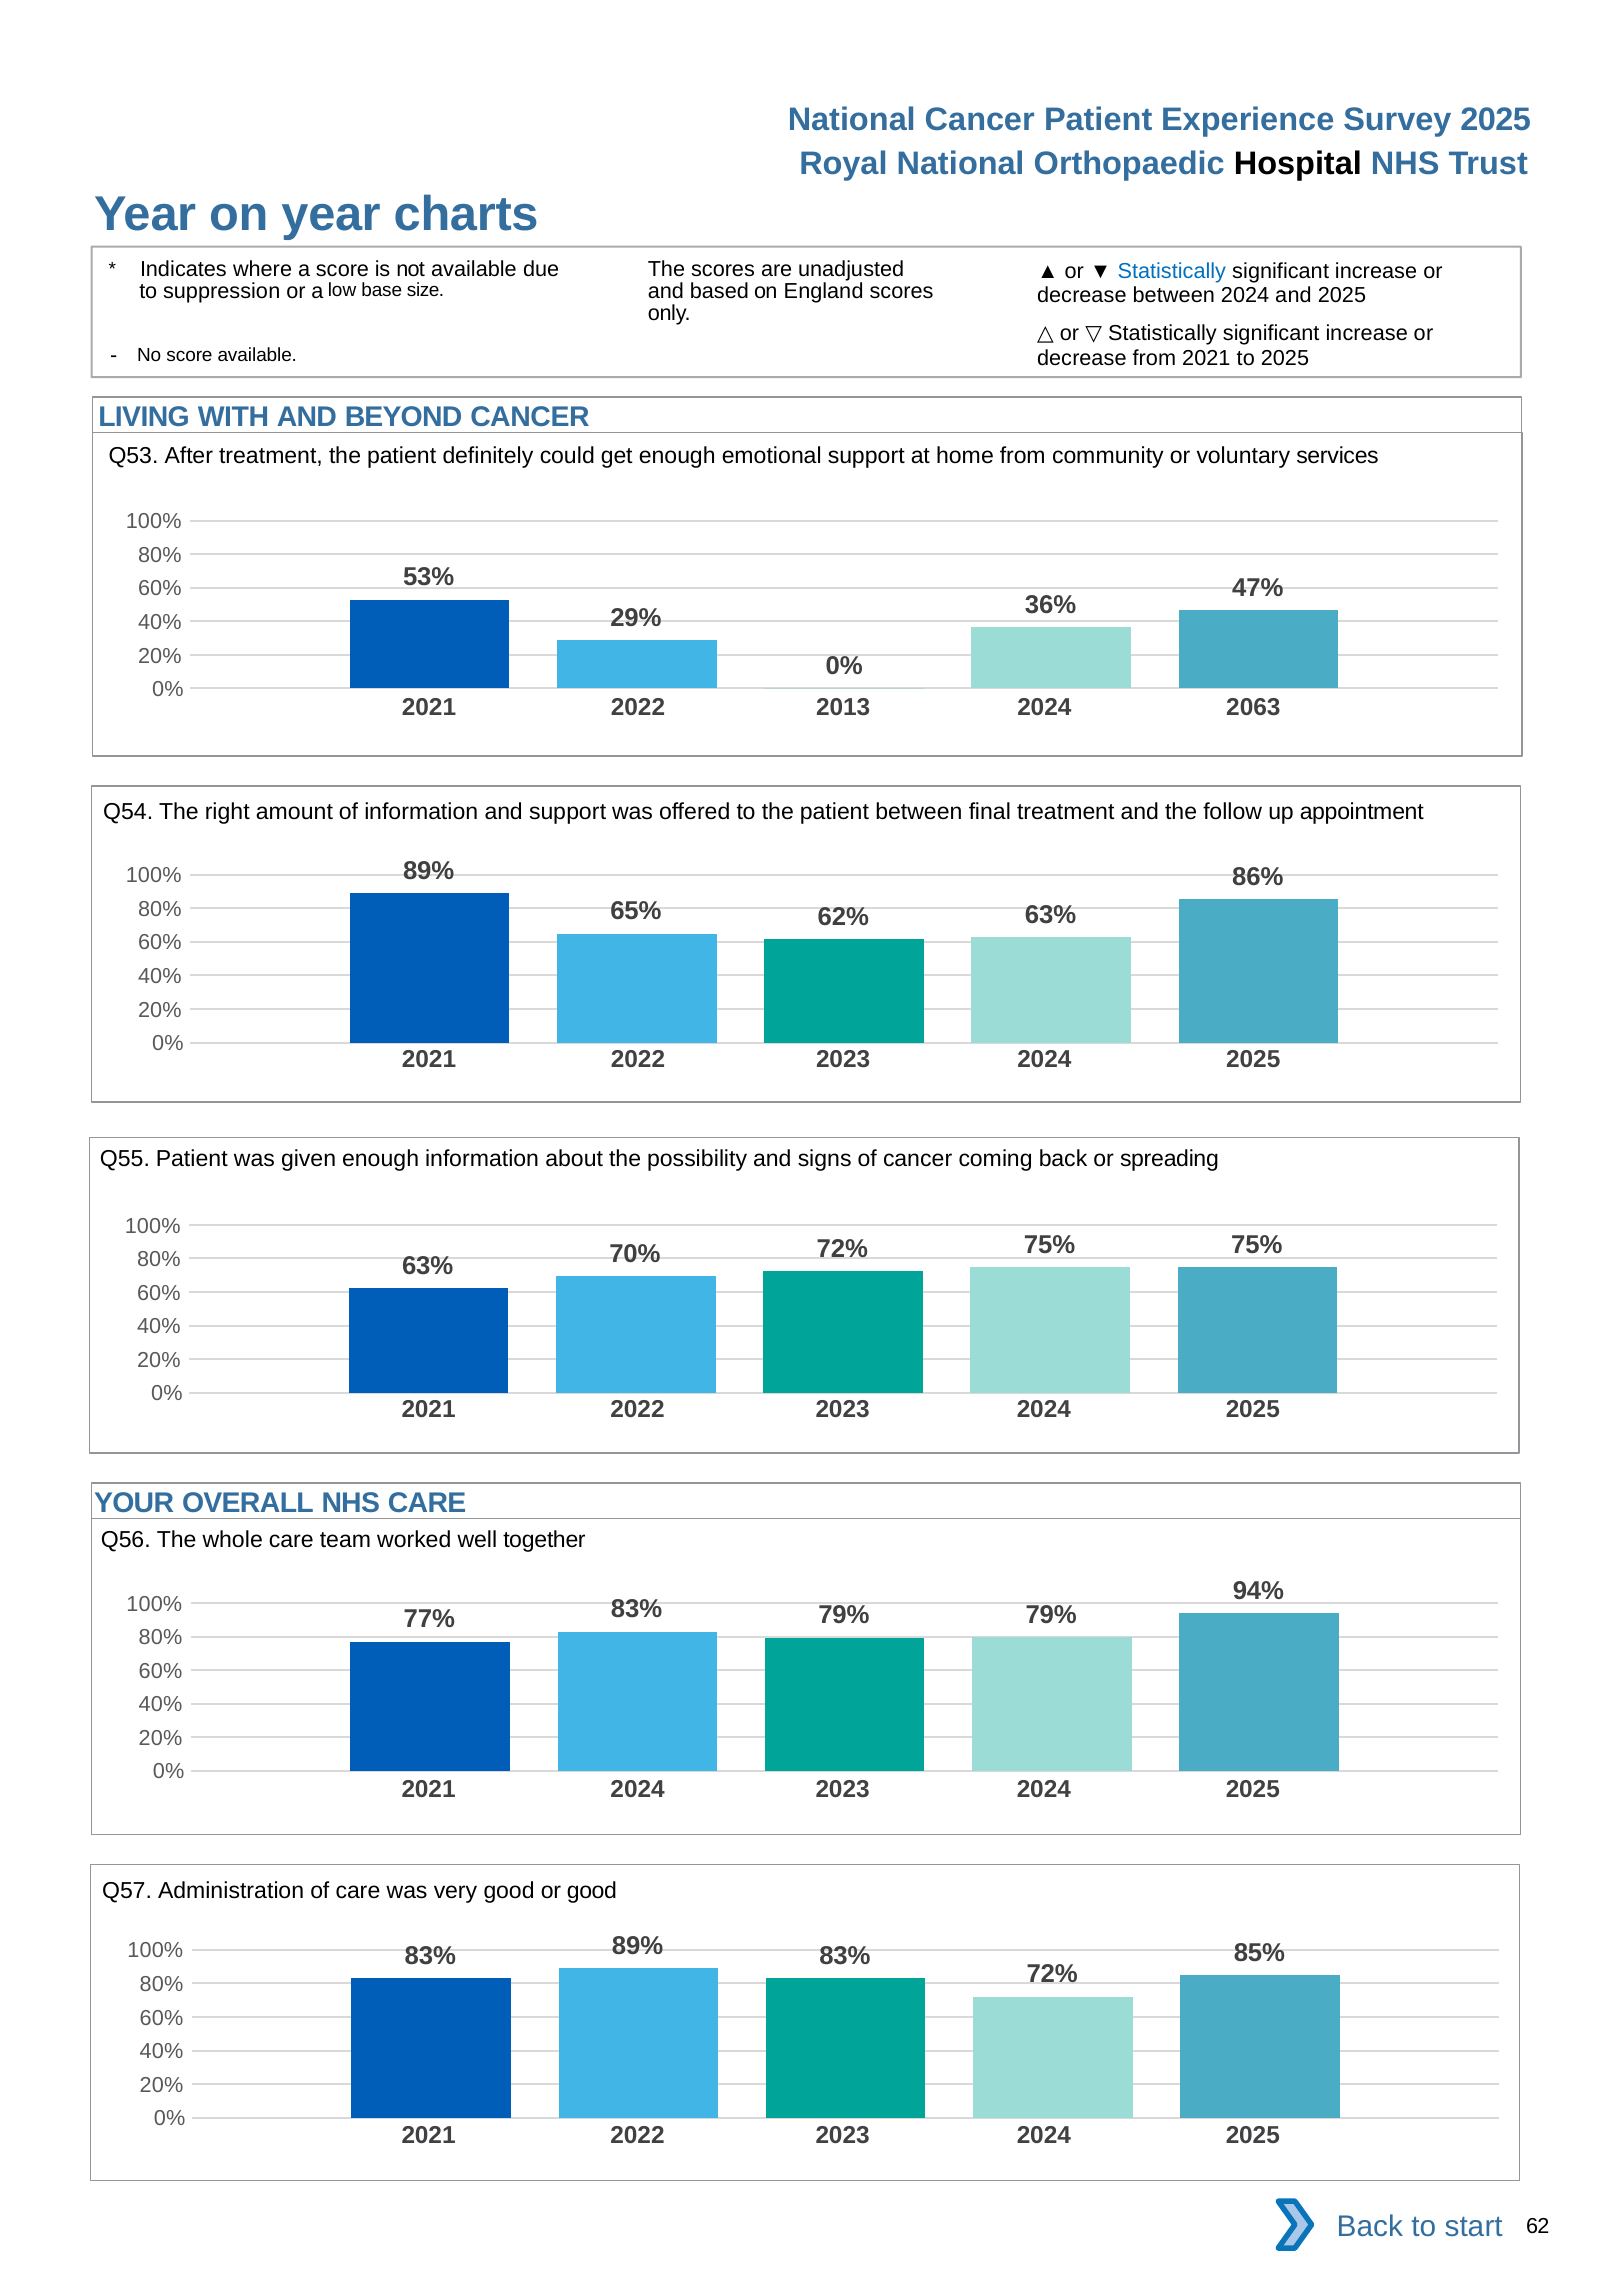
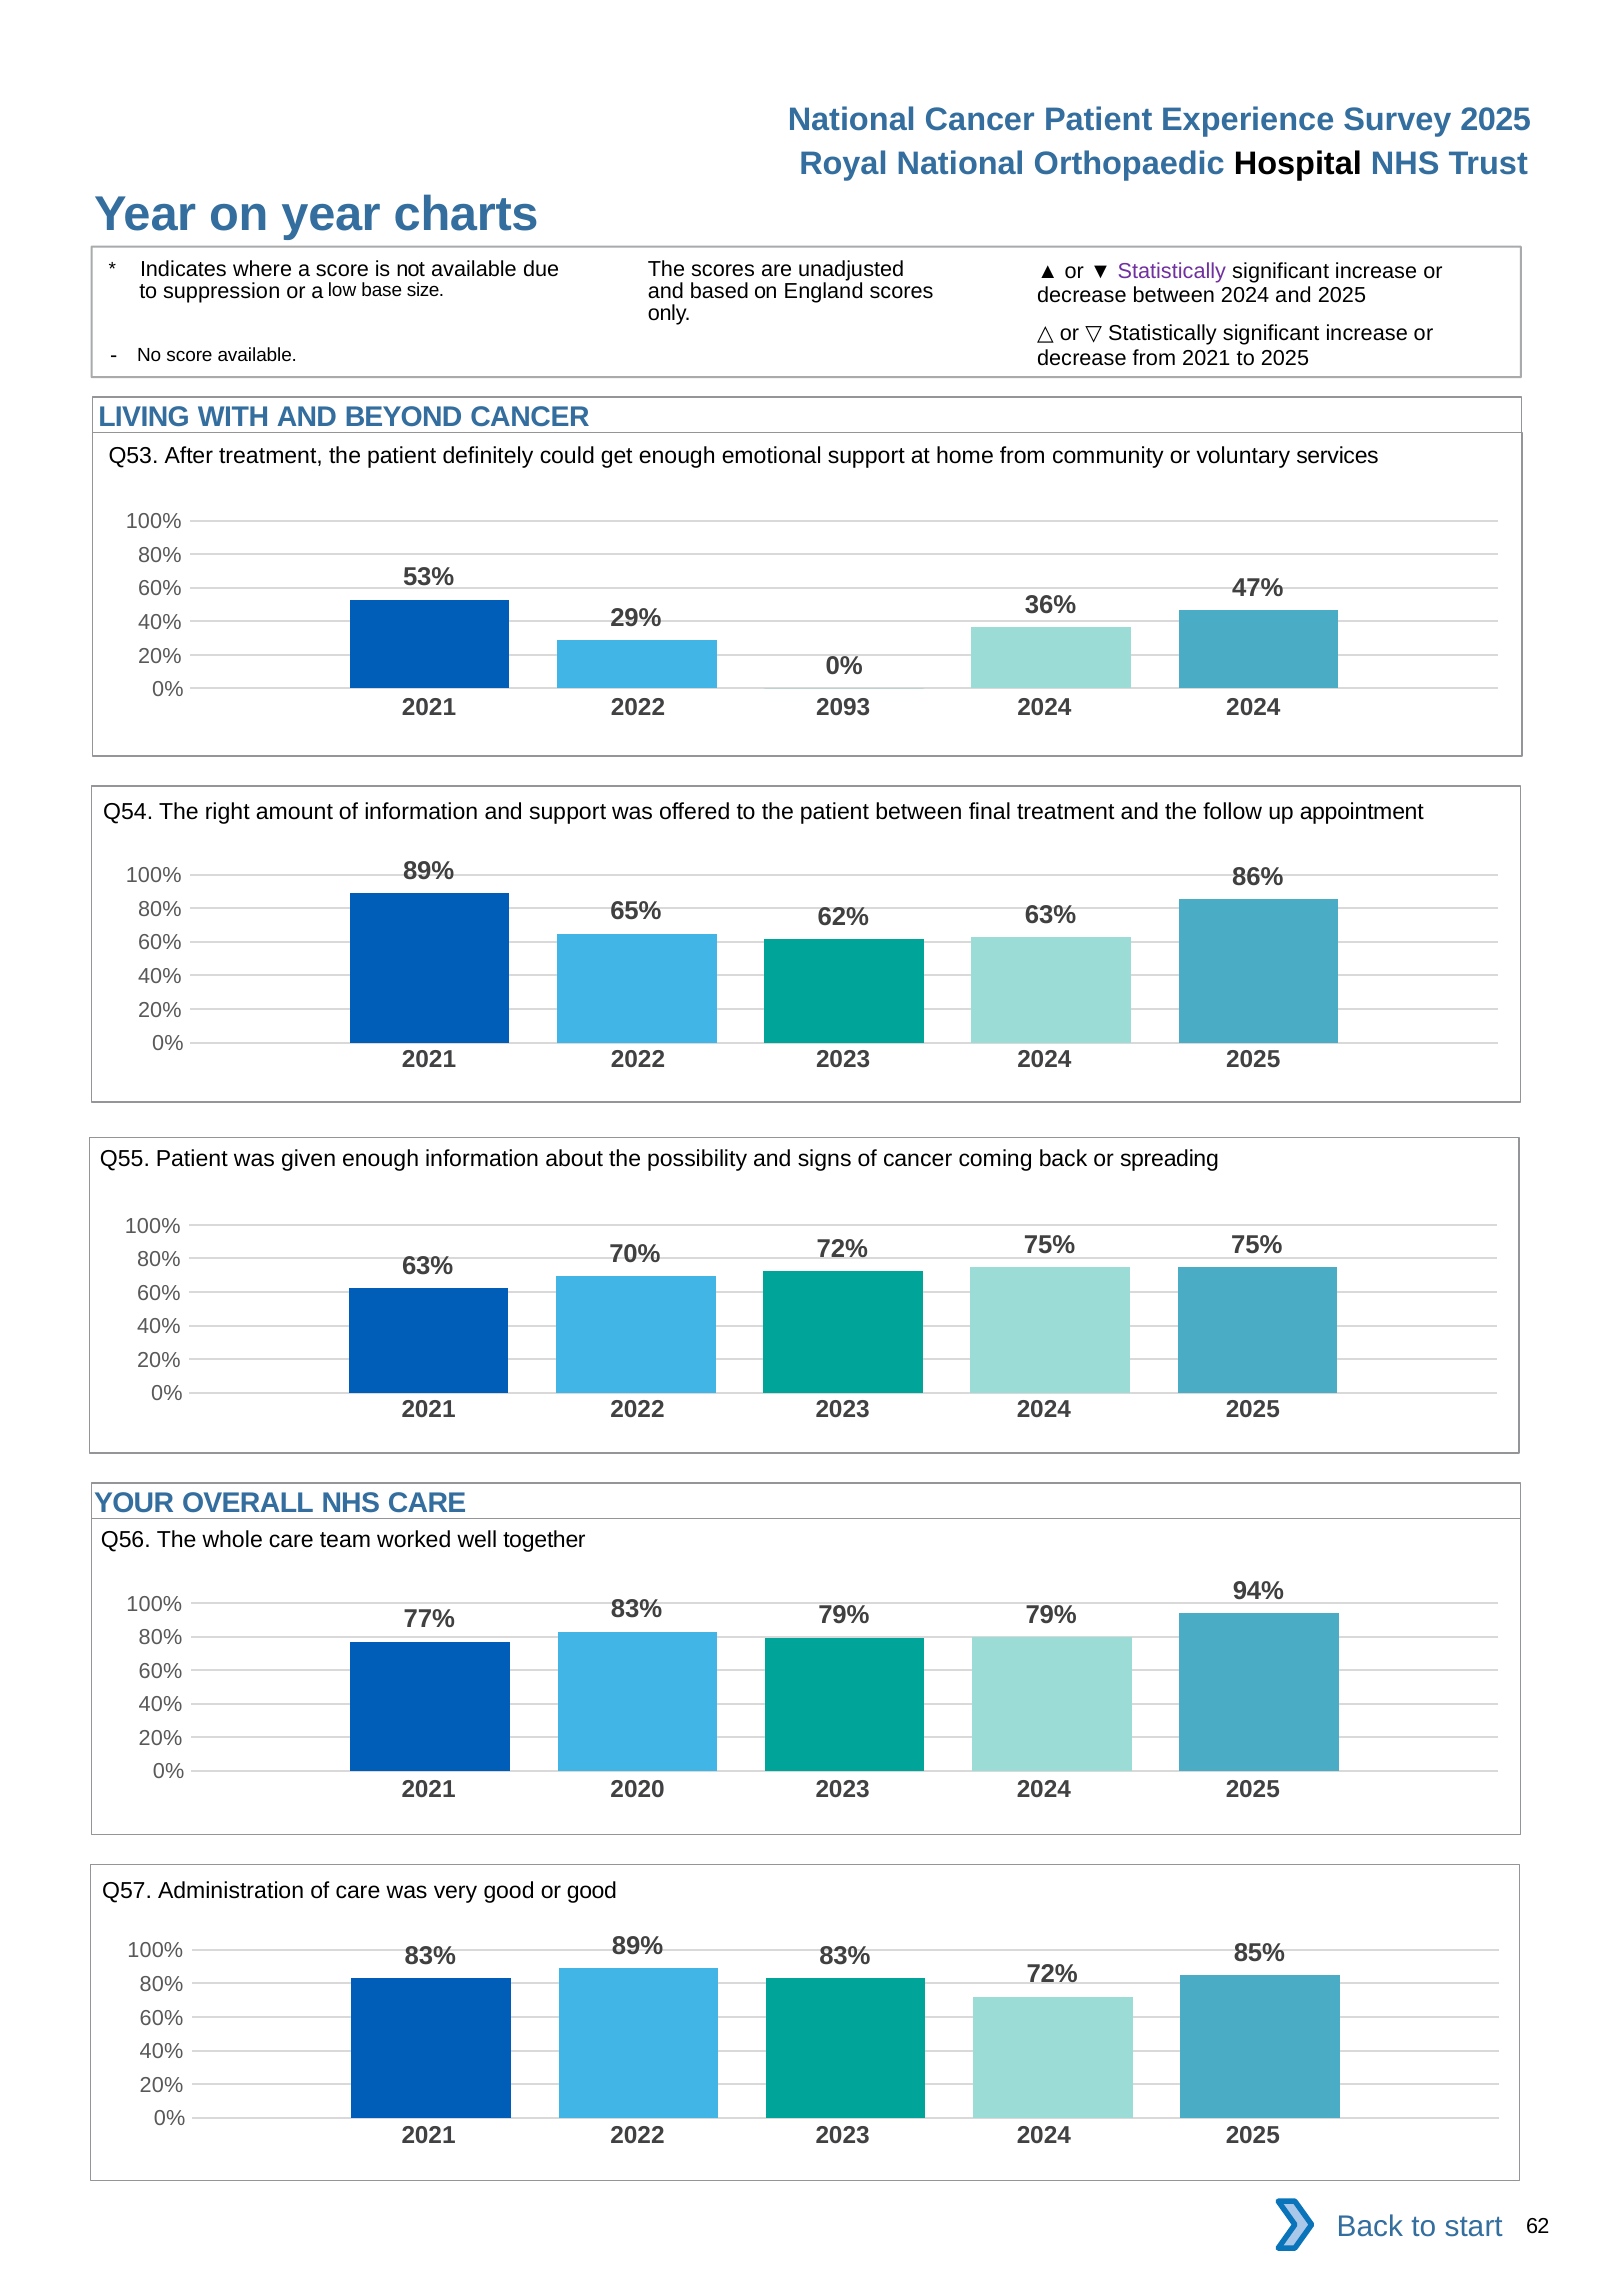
Statistically at (1172, 271) colour: blue -> purple
2013: 2013 -> 2093
2024 2063: 2063 -> 2024
2021 2024: 2024 -> 2020
